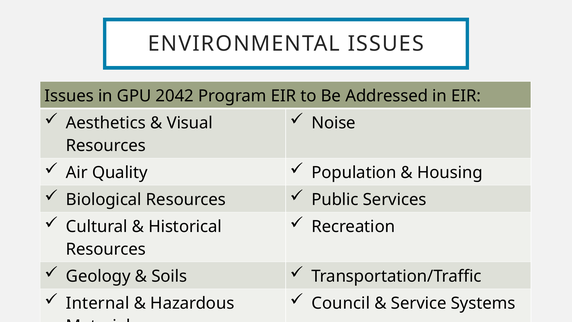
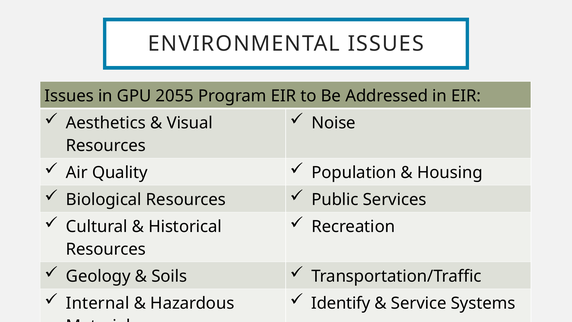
2042: 2042 -> 2055
Council: Council -> Identify
